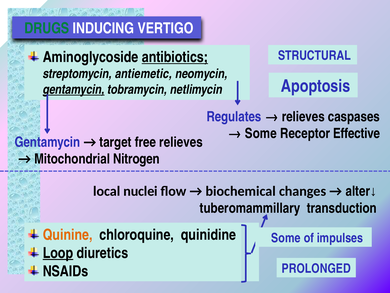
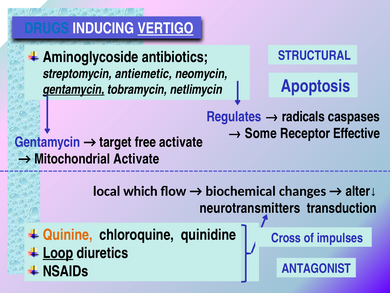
DRUGS colour: green -> blue
VERTIGO underline: none -> present
antibiotics underline: present -> none
relieves at (303, 116): relieves -> radicals
free relieves: relieves -> activate
Mitochondrial Nitrogen: Nitrogen -> Activate
nuclei: nuclei -> which
tuberomammillary: tuberomammillary -> neurotransmitters
Some at (286, 238): Some -> Cross
PROLONGED: PROLONGED -> ANTAGONIST
